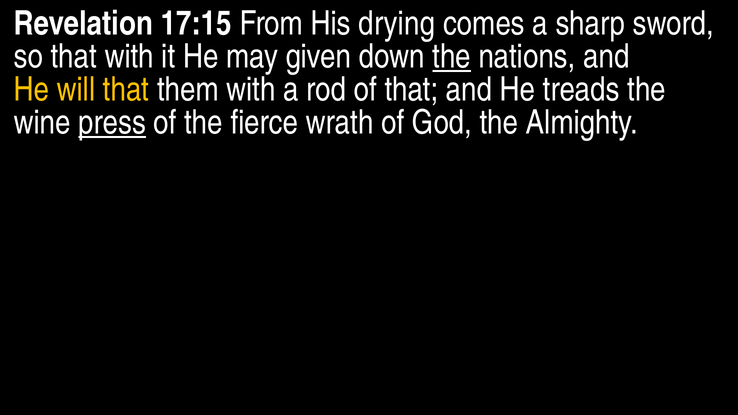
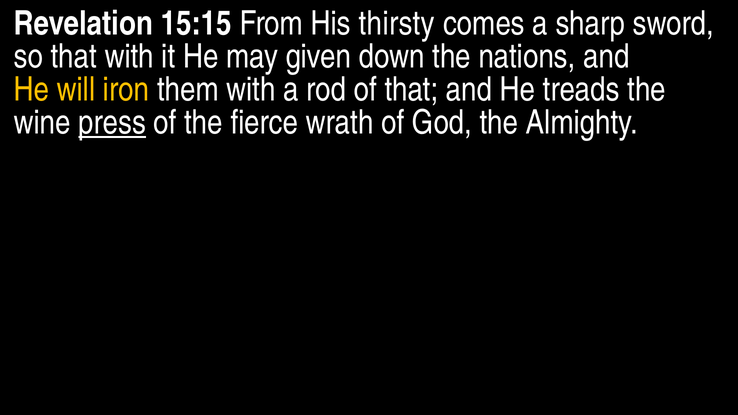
17:15: 17:15 -> 15:15
drying: drying -> thirsty
the at (452, 56) underline: present -> none
will that: that -> iron
